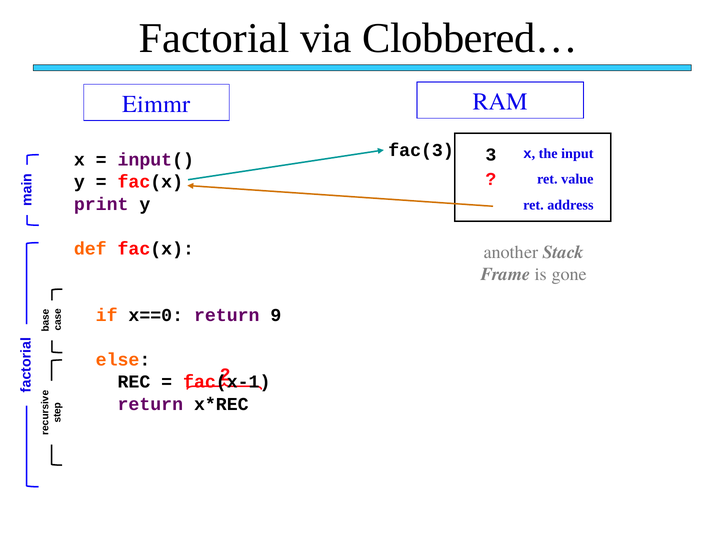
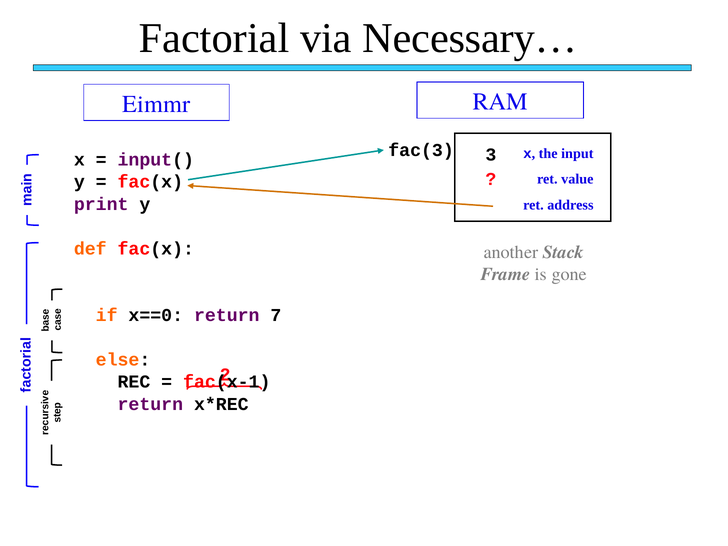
Clobbered…: Clobbered… -> Necessary…
9: 9 -> 7
